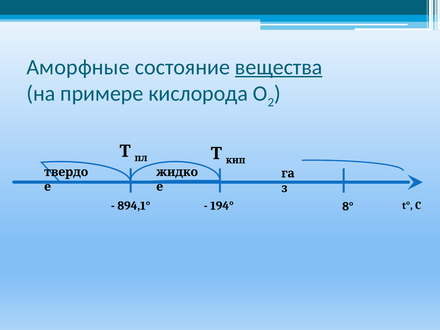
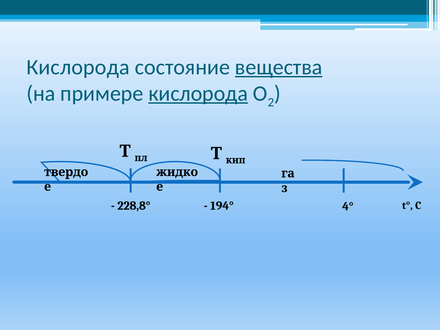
Аморфные at (78, 67): Аморфные -> Кислорода
кислорода at (198, 94) underline: none -> present
894,1°: 894,1° -> 228,8°
8°: 8° -> 4°
